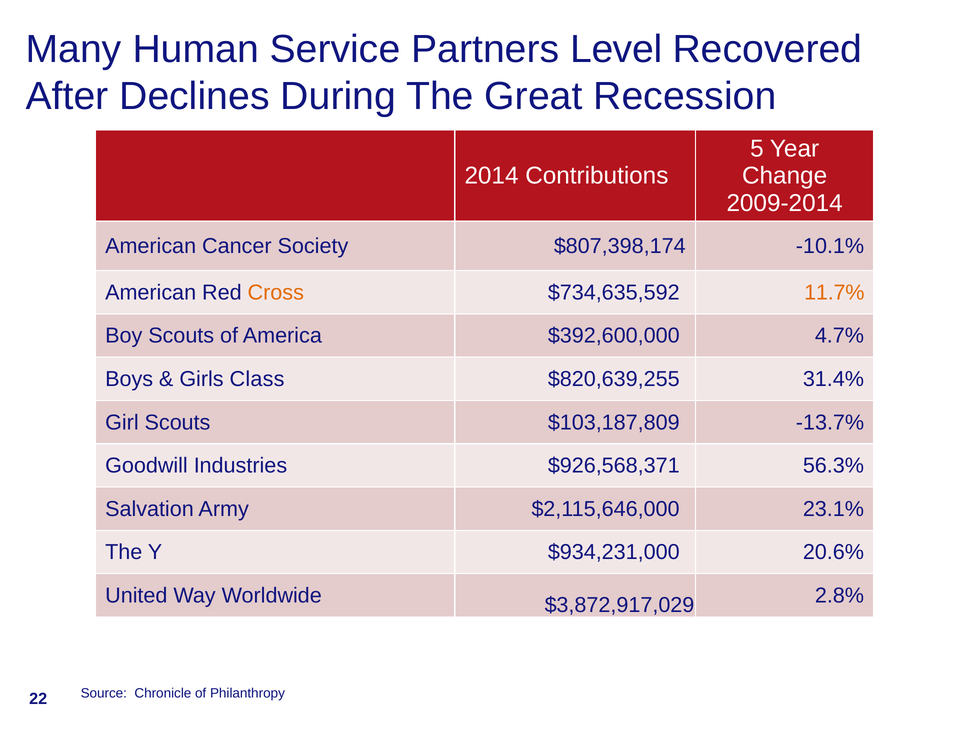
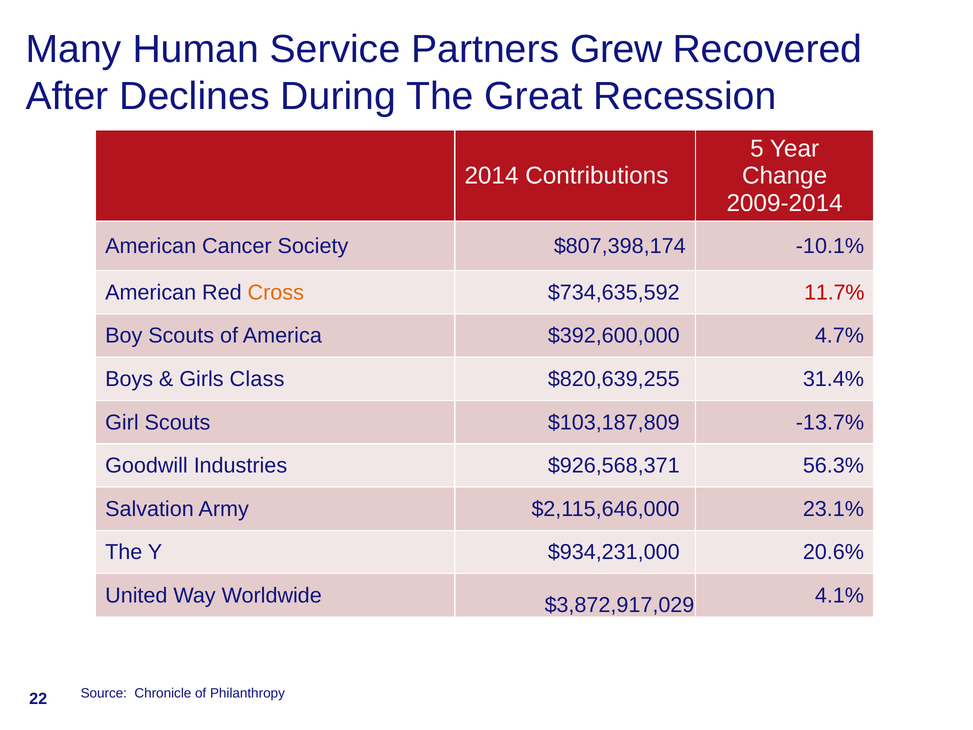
Level: Level -> Grew
11.7% colour: orange -> red
2.8%: 2.8% -> 4.1%
